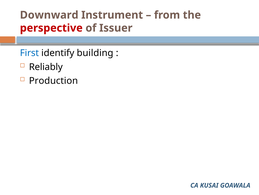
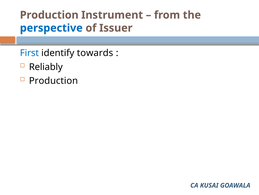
Downward at (49, 15): Downward -> Production
perspective colour: red -> blue
building: building -> towards
